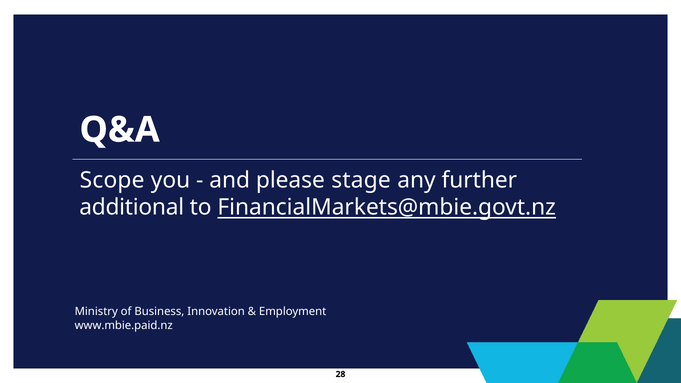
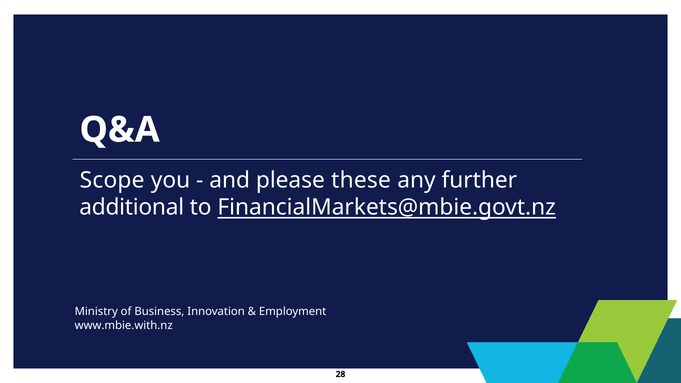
stage: stage -> these
www.mbie.paid.nz: www.mbie.paid.nz -> www.mbie.with.nz
